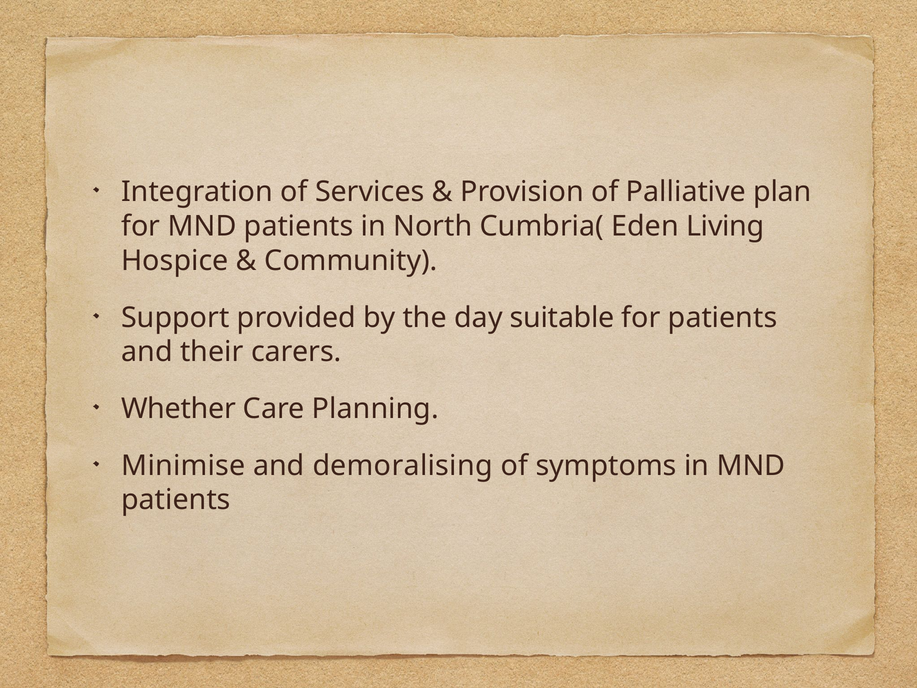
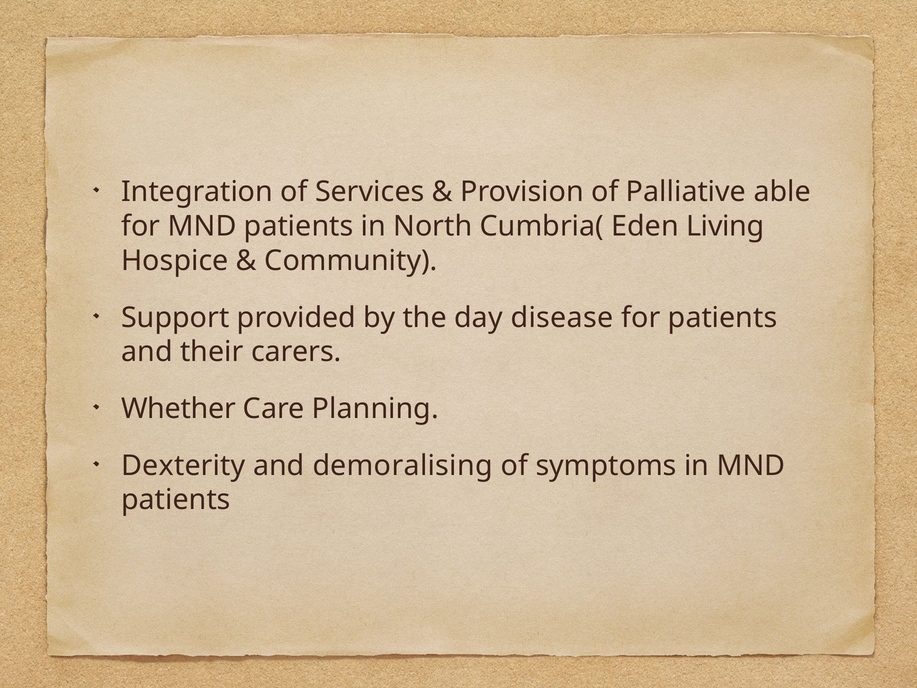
plan: plan -> able
suitable: suitable -> disease
Minimise: Minimise -> Dexterity
